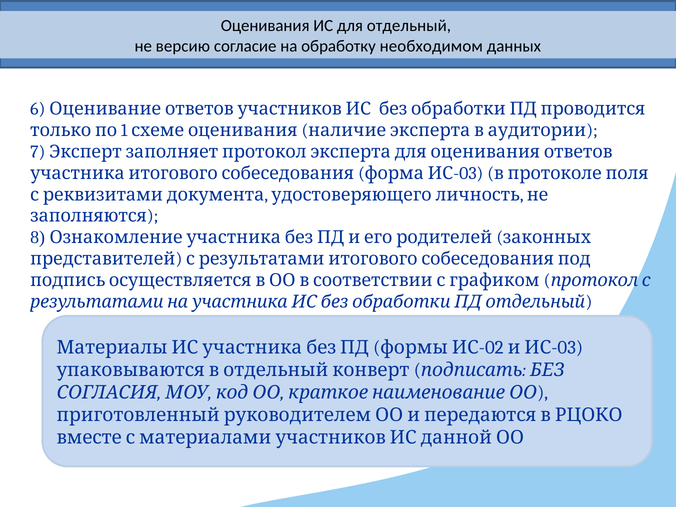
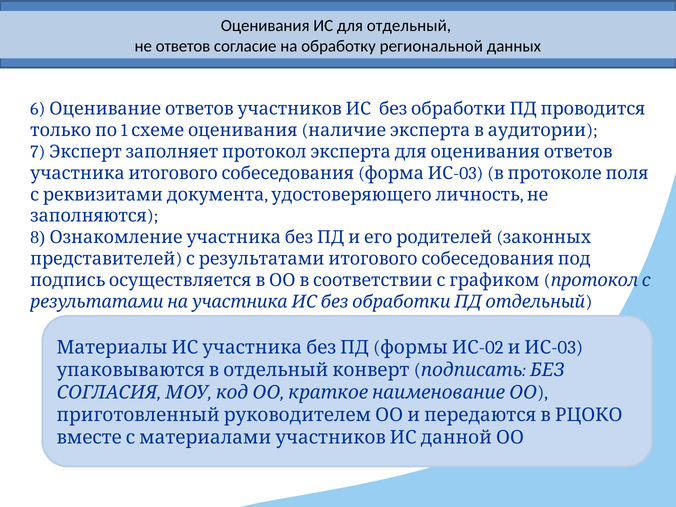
версию: версию -> ответов
необходимом: необходимом -> региональной
